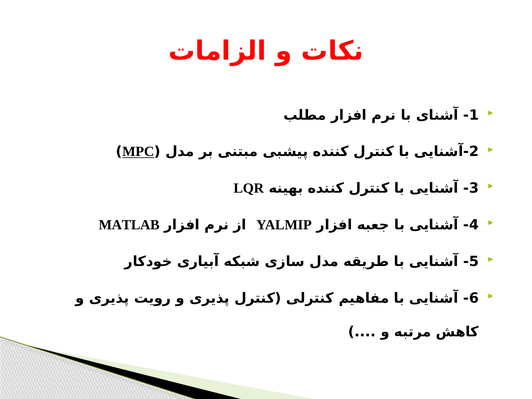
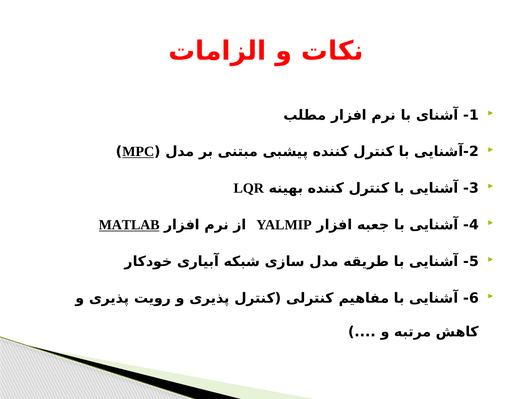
MATLAB underline: none -> present
